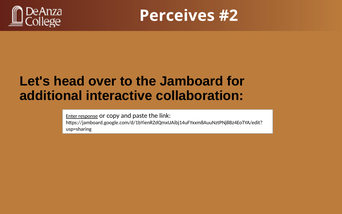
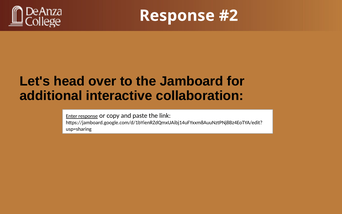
Perceives at (177, 16): Perceives -> Response
